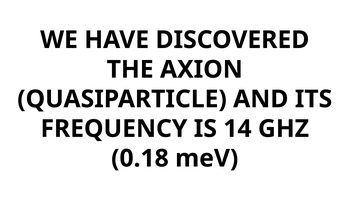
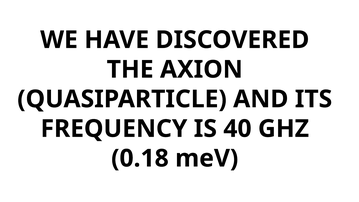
14: 14 -> 40
